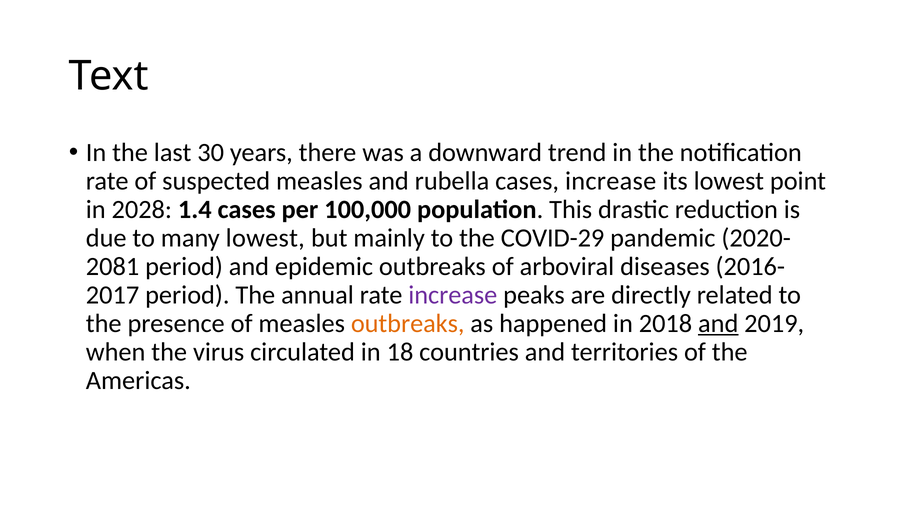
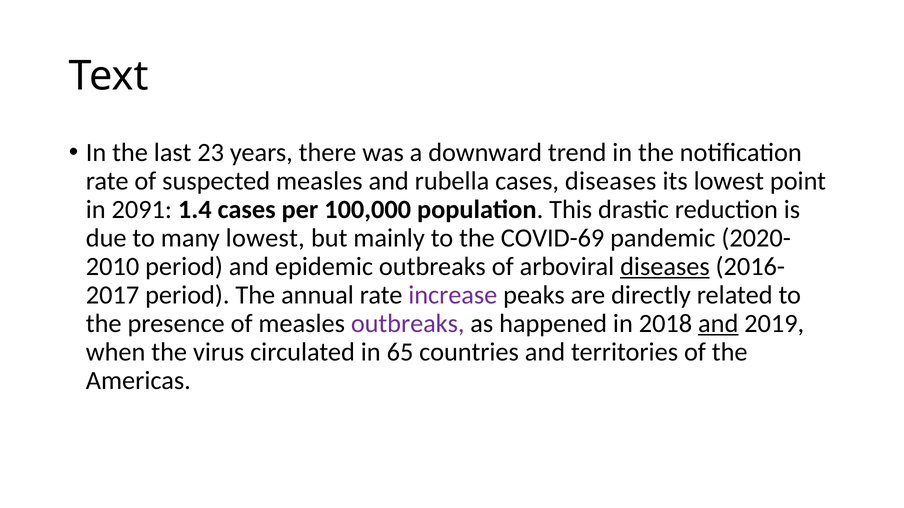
30: 30 -> 23
cases increase: increase -> diseases
2028: 2028 -> 2091
COVID-29: COVID-29 -> COVID-69
2081: 2081 -> 2010
diseases at (665, 267) underline: none -> present
outbreaks at (408, 324) colour: orange -> purple
18: 18 -> 65
